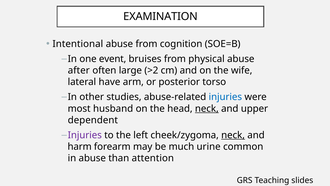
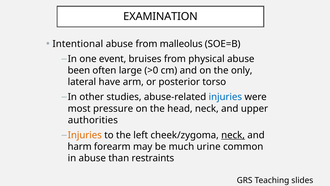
cognition: cognition -> malleolus
after: after -> been
>2: >2 -> >0
wife: wife -> only
husband: husband -> pressure
neck at (207, 108) underline: present -> none
dependent: dependent -> authorities
Injuries at (85, 135) colour: purple -> orange
attention: attention -> restraints
